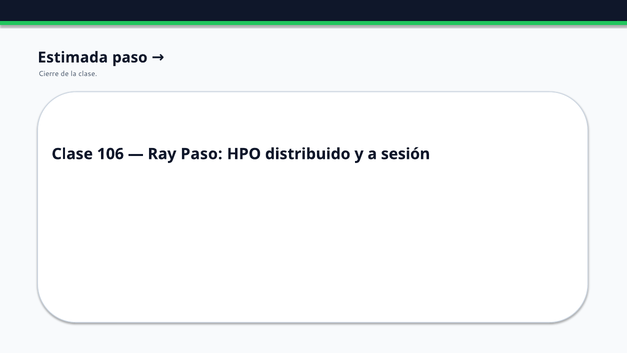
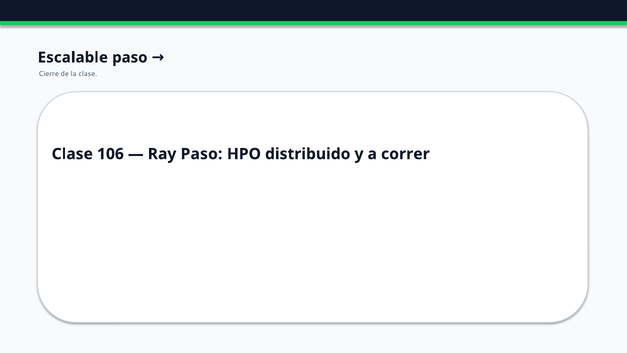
Estimada: Estimada -> Escalable
sesión: sesión -> correr
